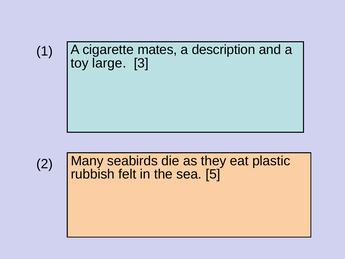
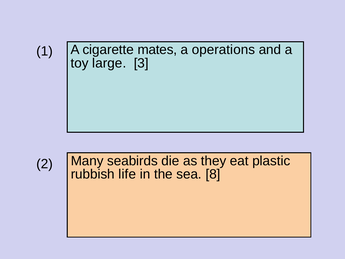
description: description -> operations
felt: felt -> life
5: 5 -> 8
